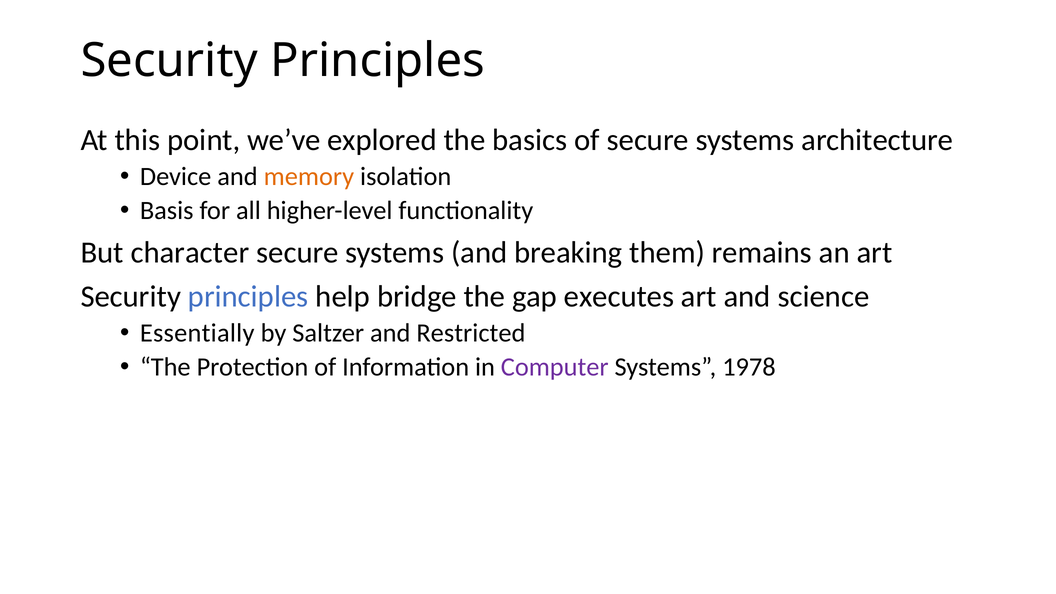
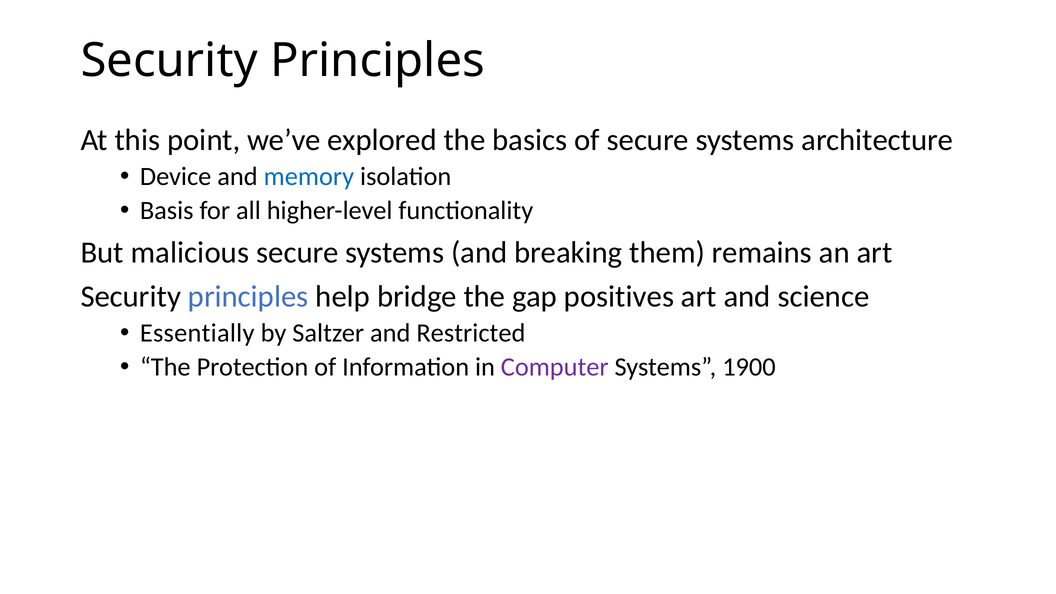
memory colour: orange -> blue
character: character -> malicious
executes: executes -> positives
1978: 1978 -> 1900
